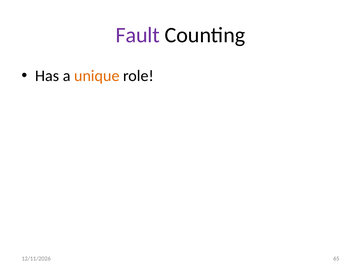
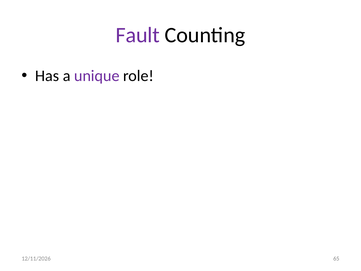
unique colour: orange -> purple
